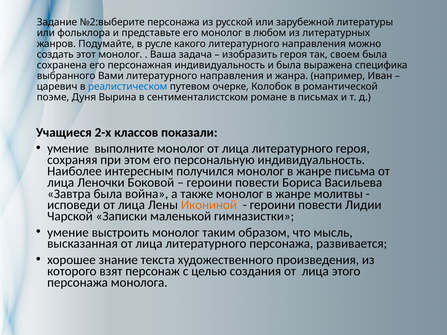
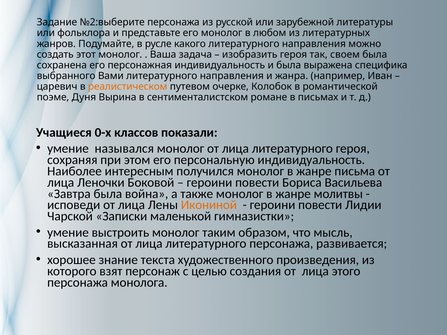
реалистическом colour: blue -> orange
2-х: 2-х -> 0-х
выполните: выполните -> назывался
